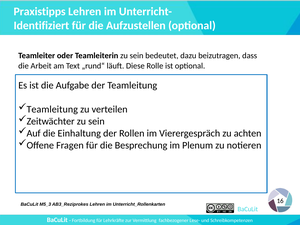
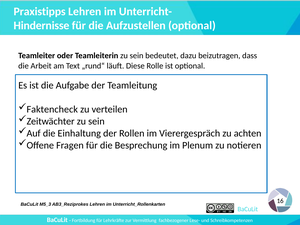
Identifiziert: Identifiziert -> Hindernisse
Teamleitung at (52, 109): Teamleitung -> Faktencheck
